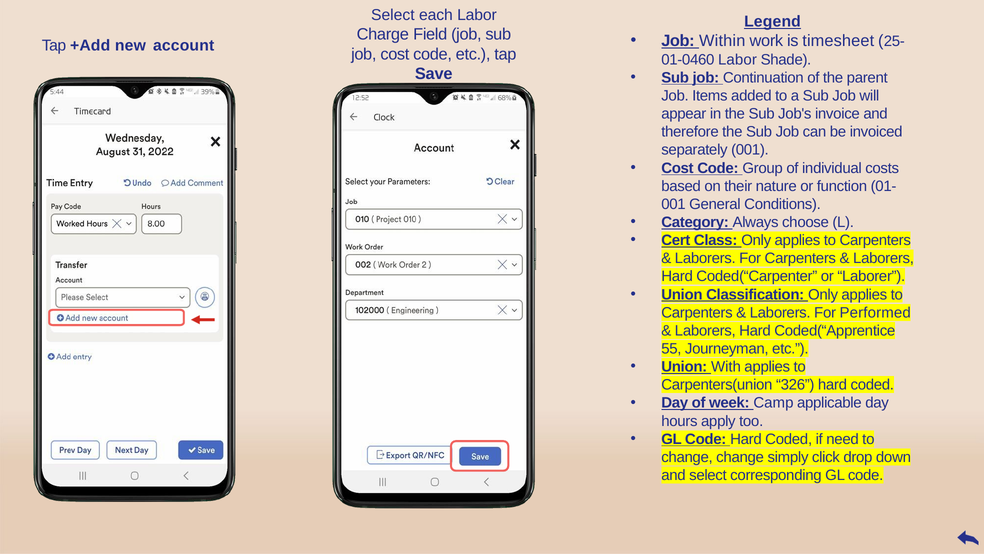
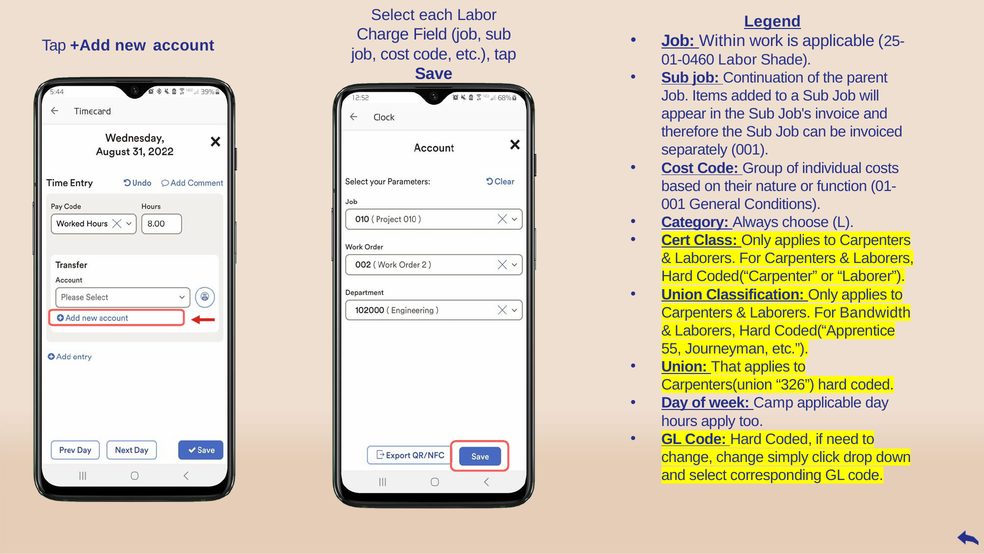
is timesheet: timesheet -> applicable
Performed: Performed -> Bandwidth
With: With -> That
